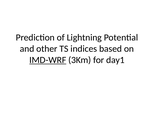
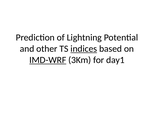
indices underline: none -> present
